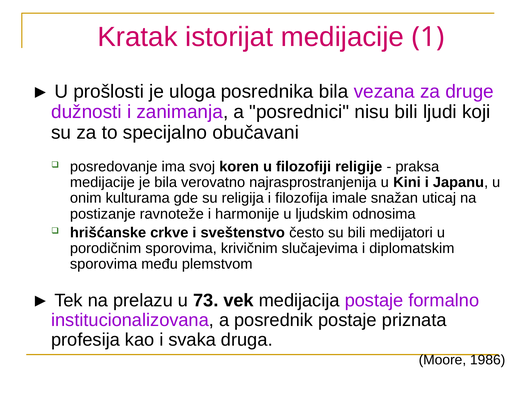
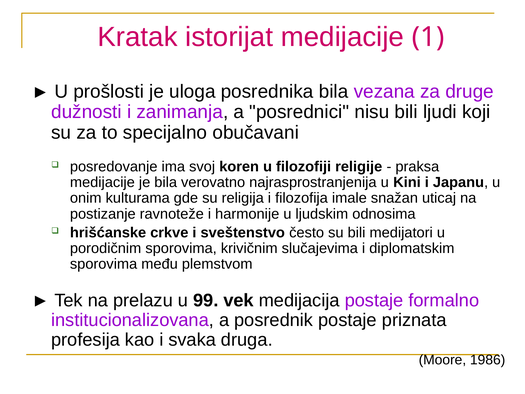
73: 73 -> 99
